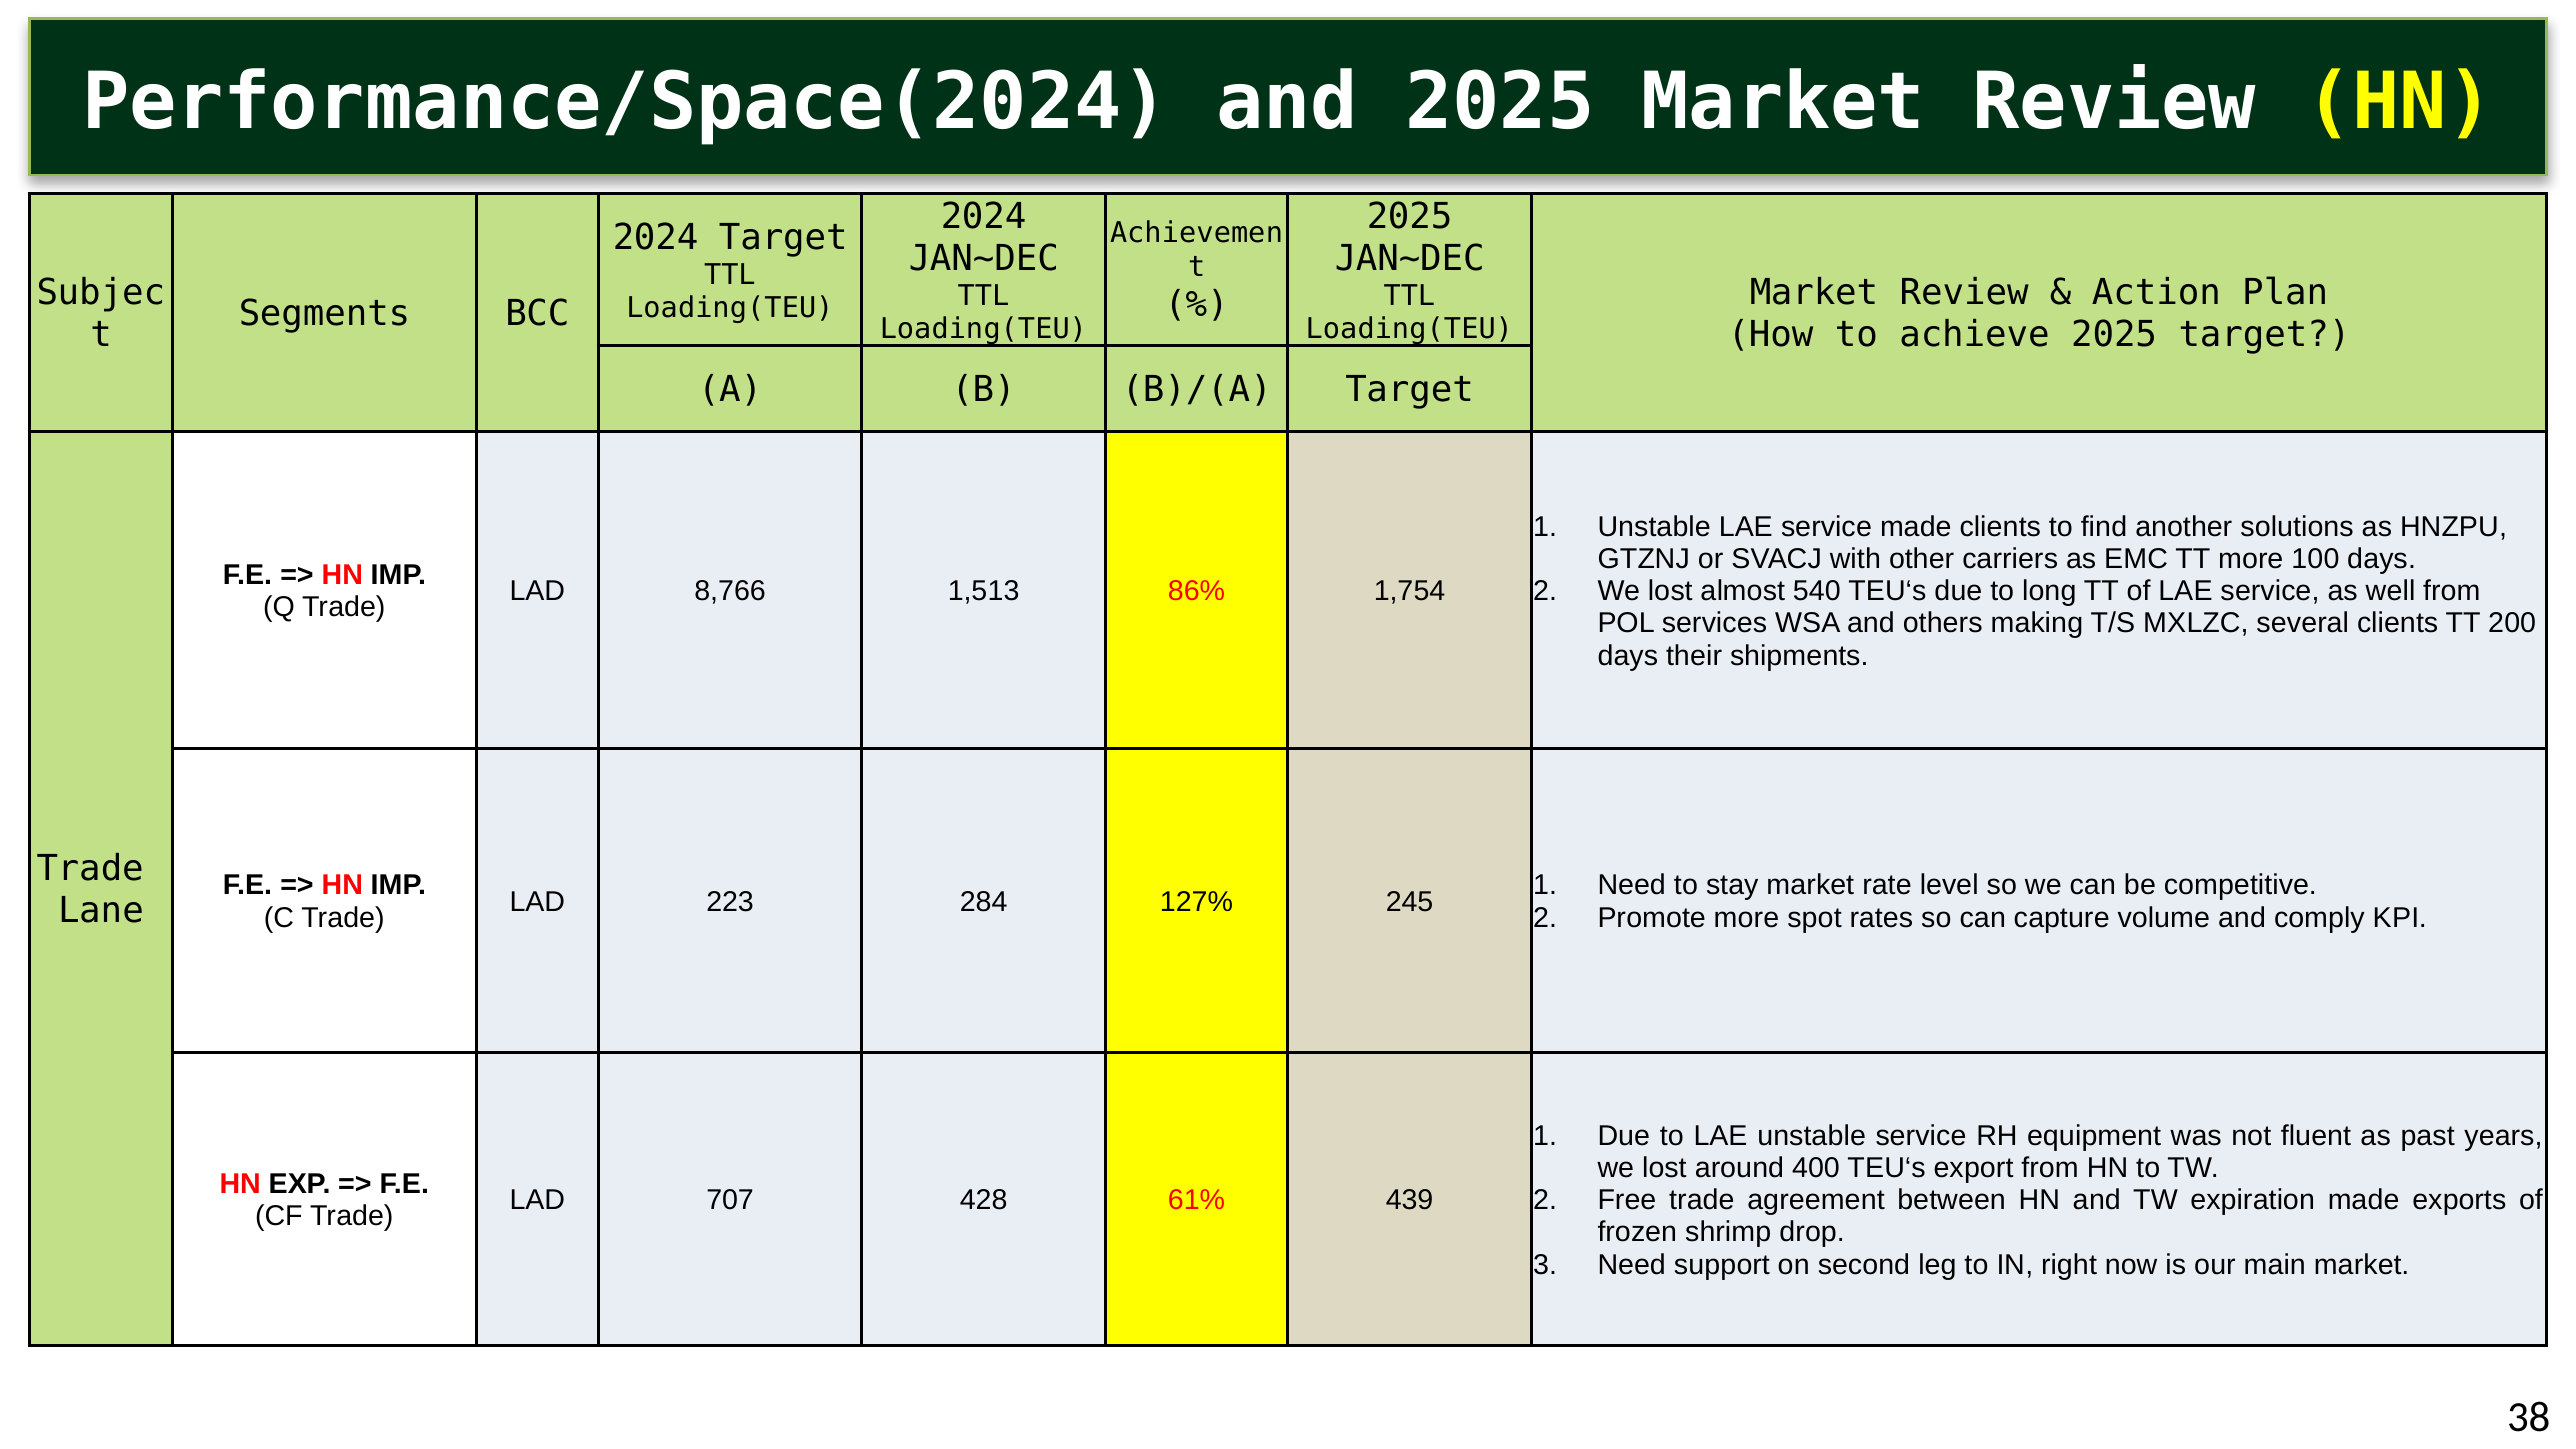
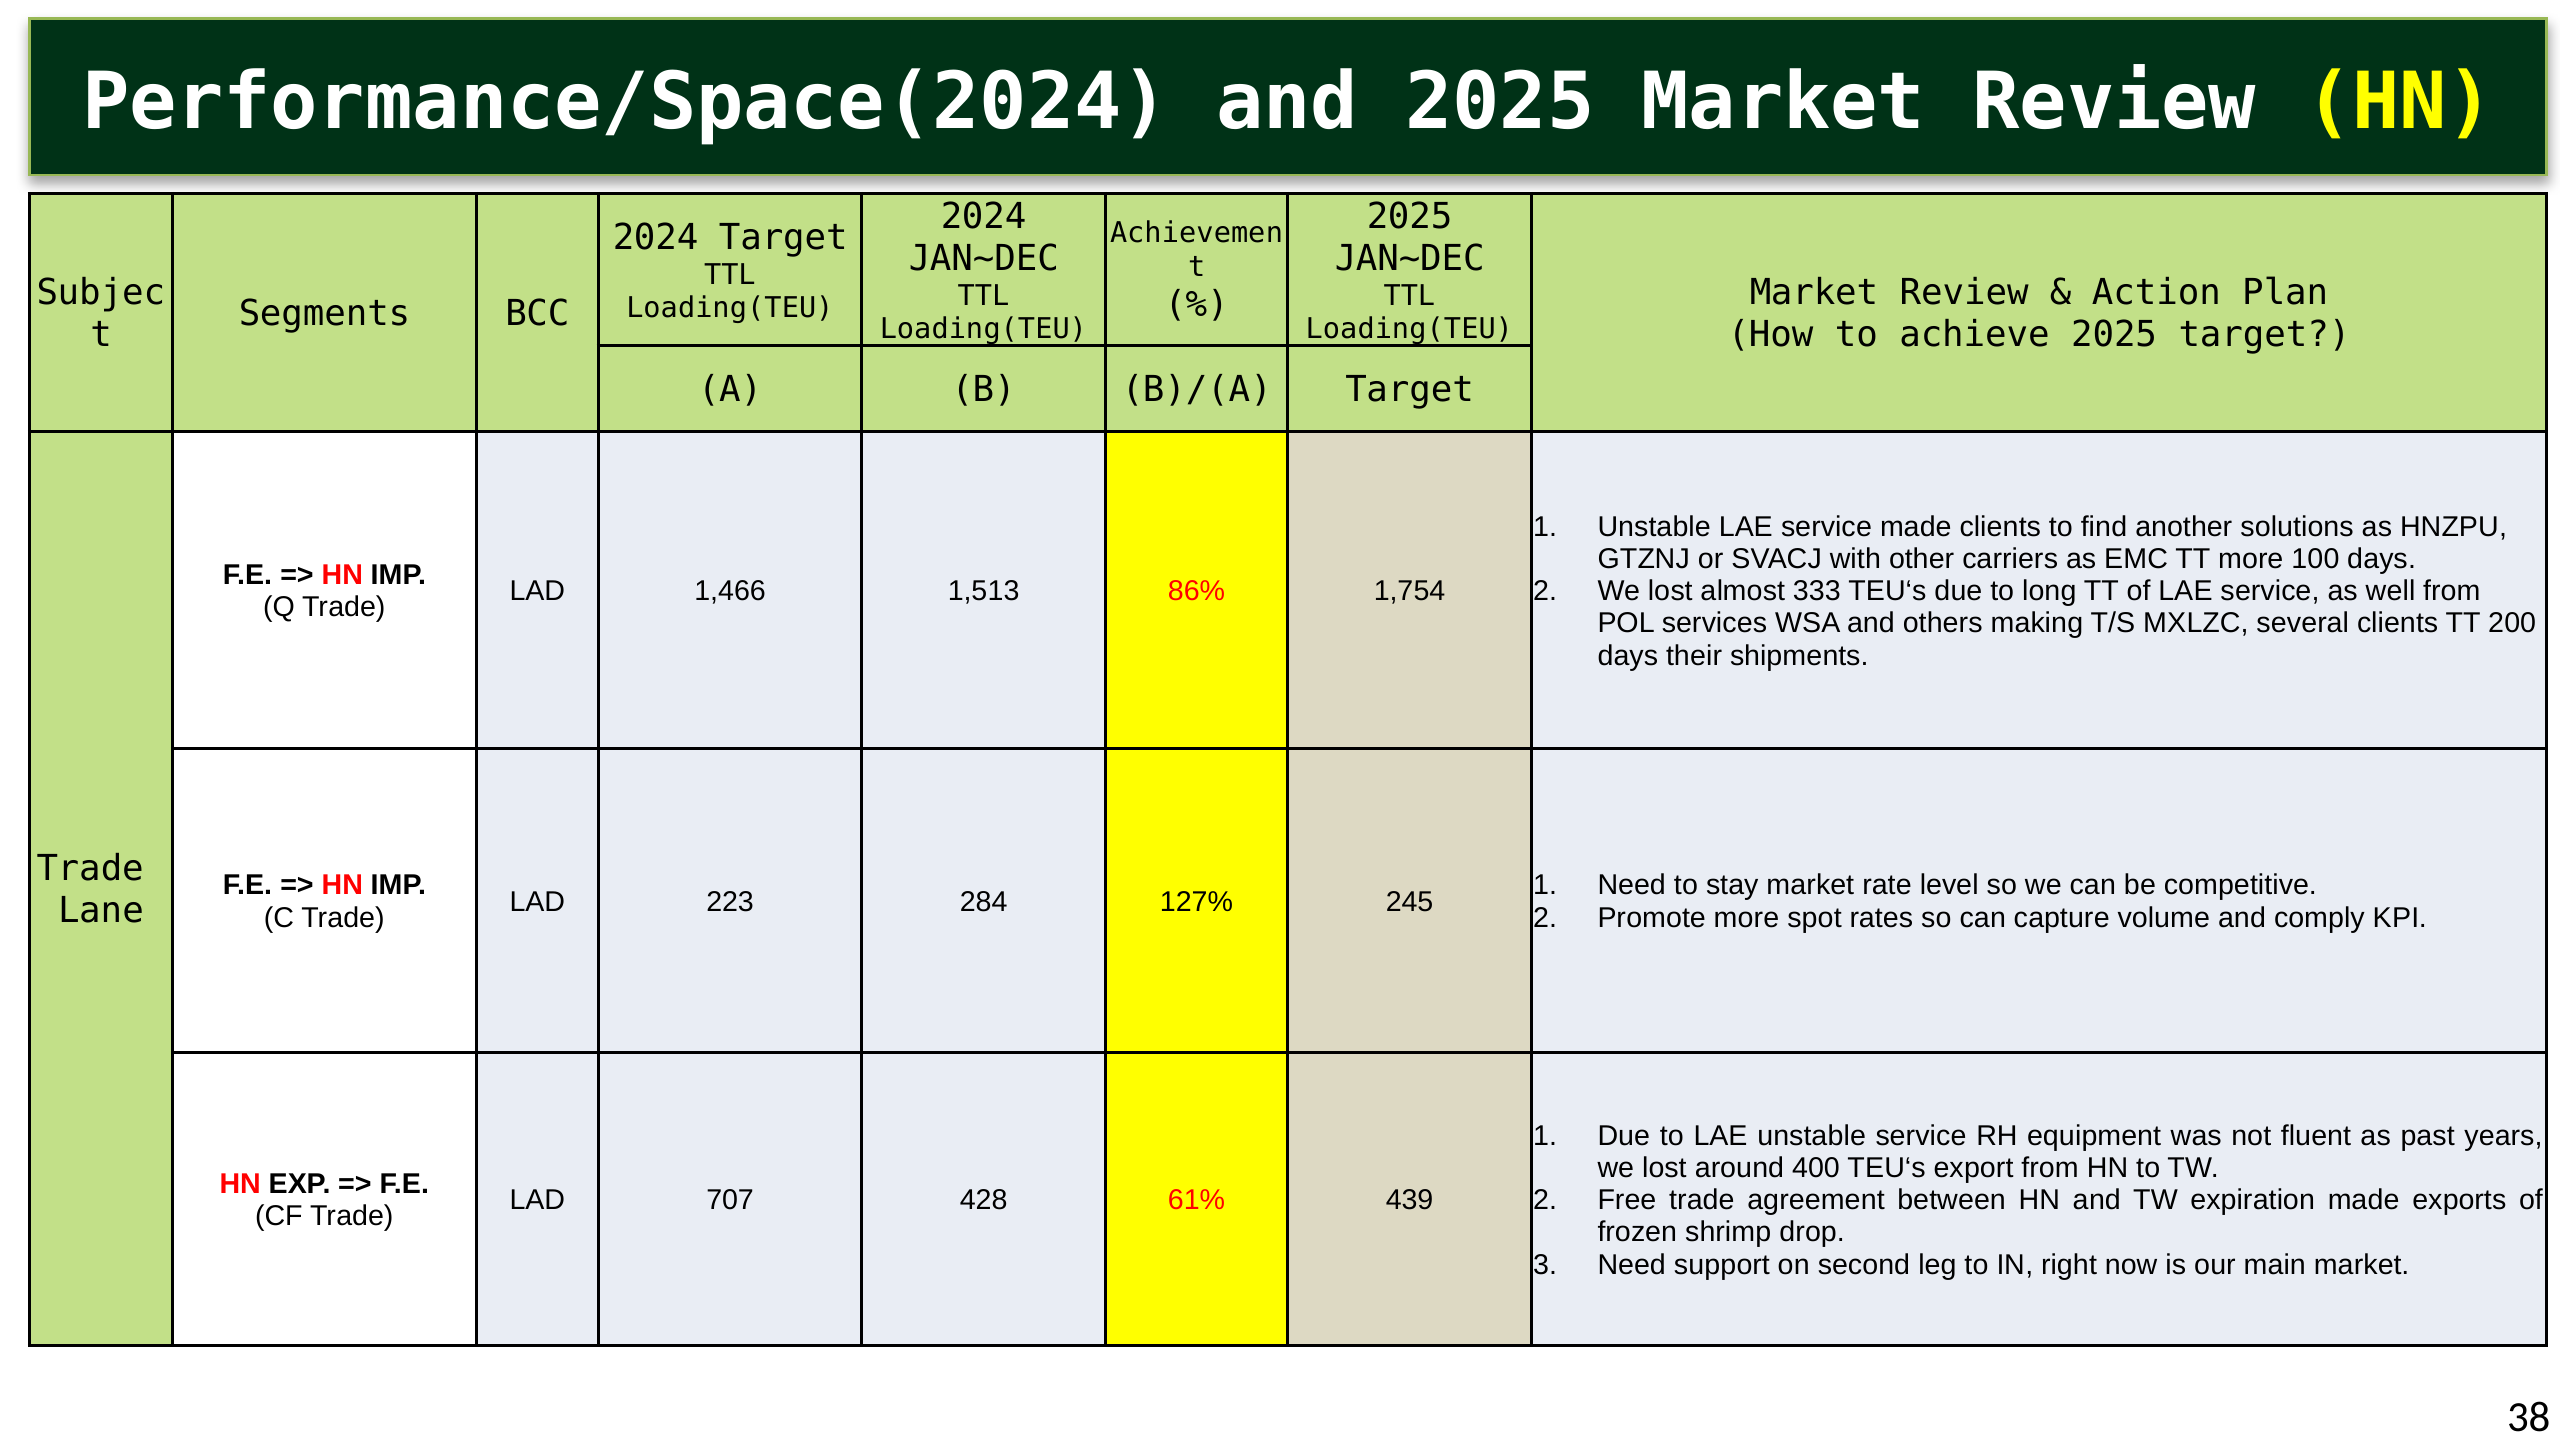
8,766: 8,766 -> 1,466
540: 540 -> 333
